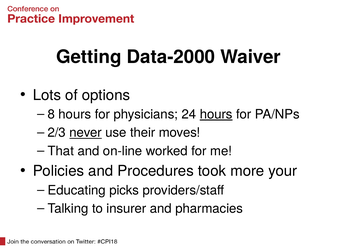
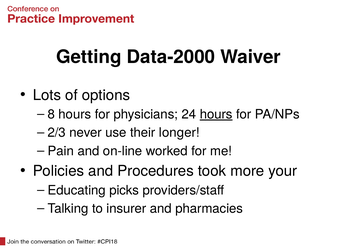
never underline: present -> none
moves: moves -> longer
That: That -> Pain
